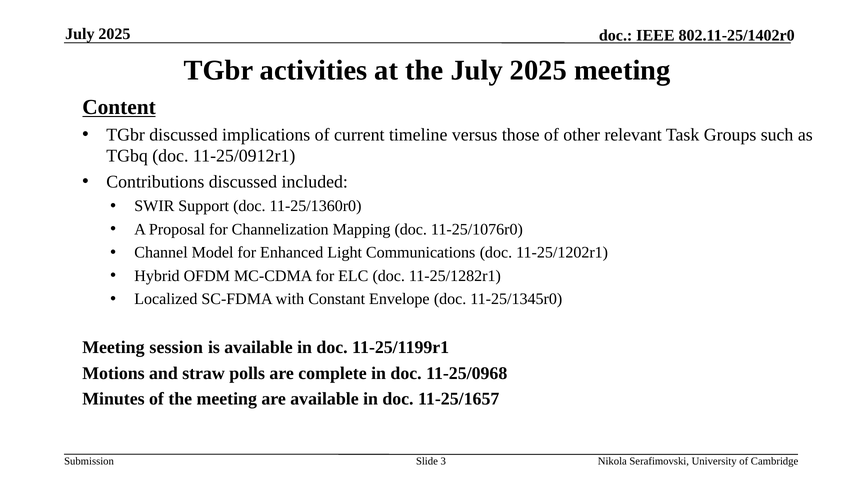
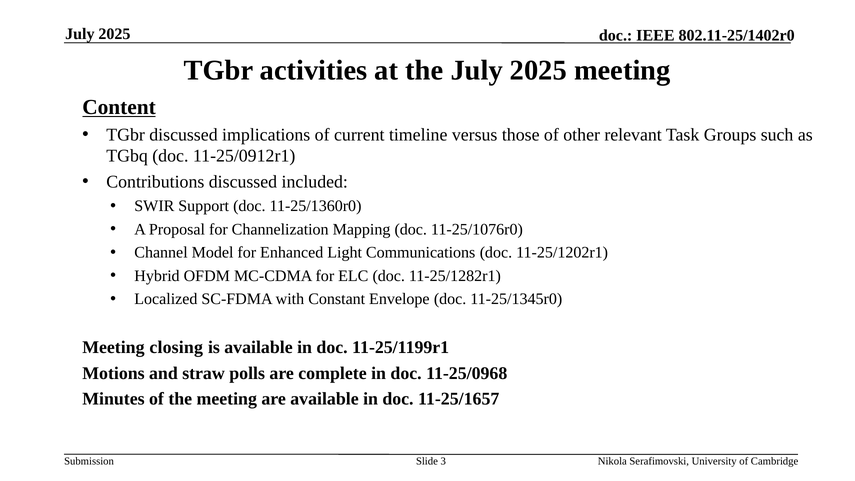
session: session -> closing
